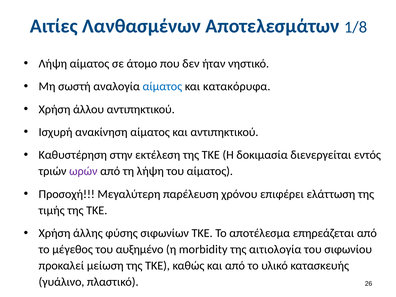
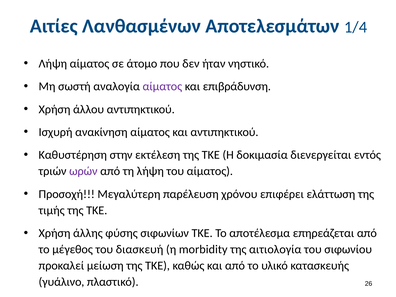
1/8: 1/8 -> 1/4
αίματος at (162, 86) colour: blue -> purple
κατακόρυφα: κατακόρυφα -> επιβράδυνση
αυξημένο: αυξημένο -> διασκευή
